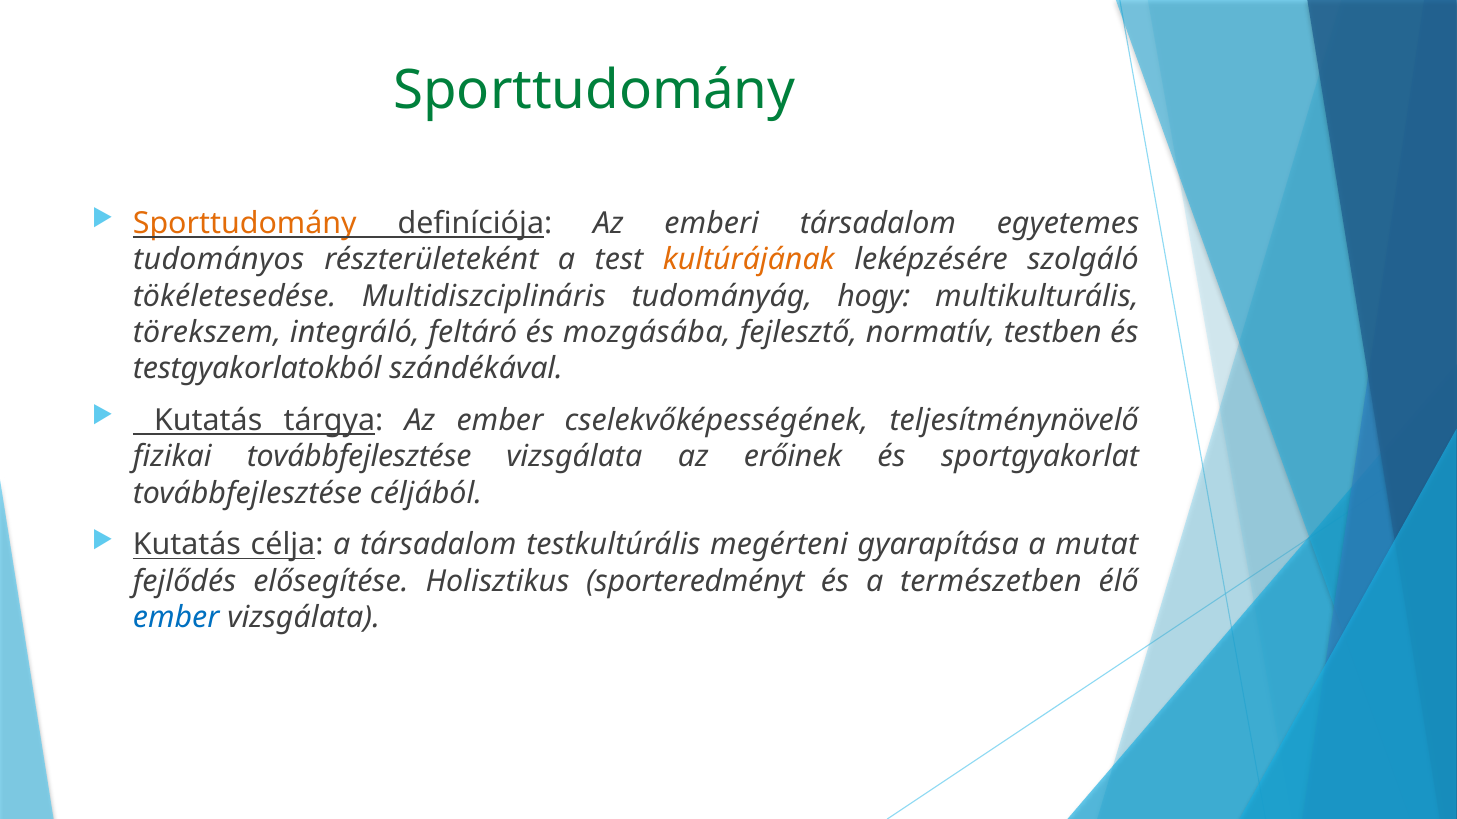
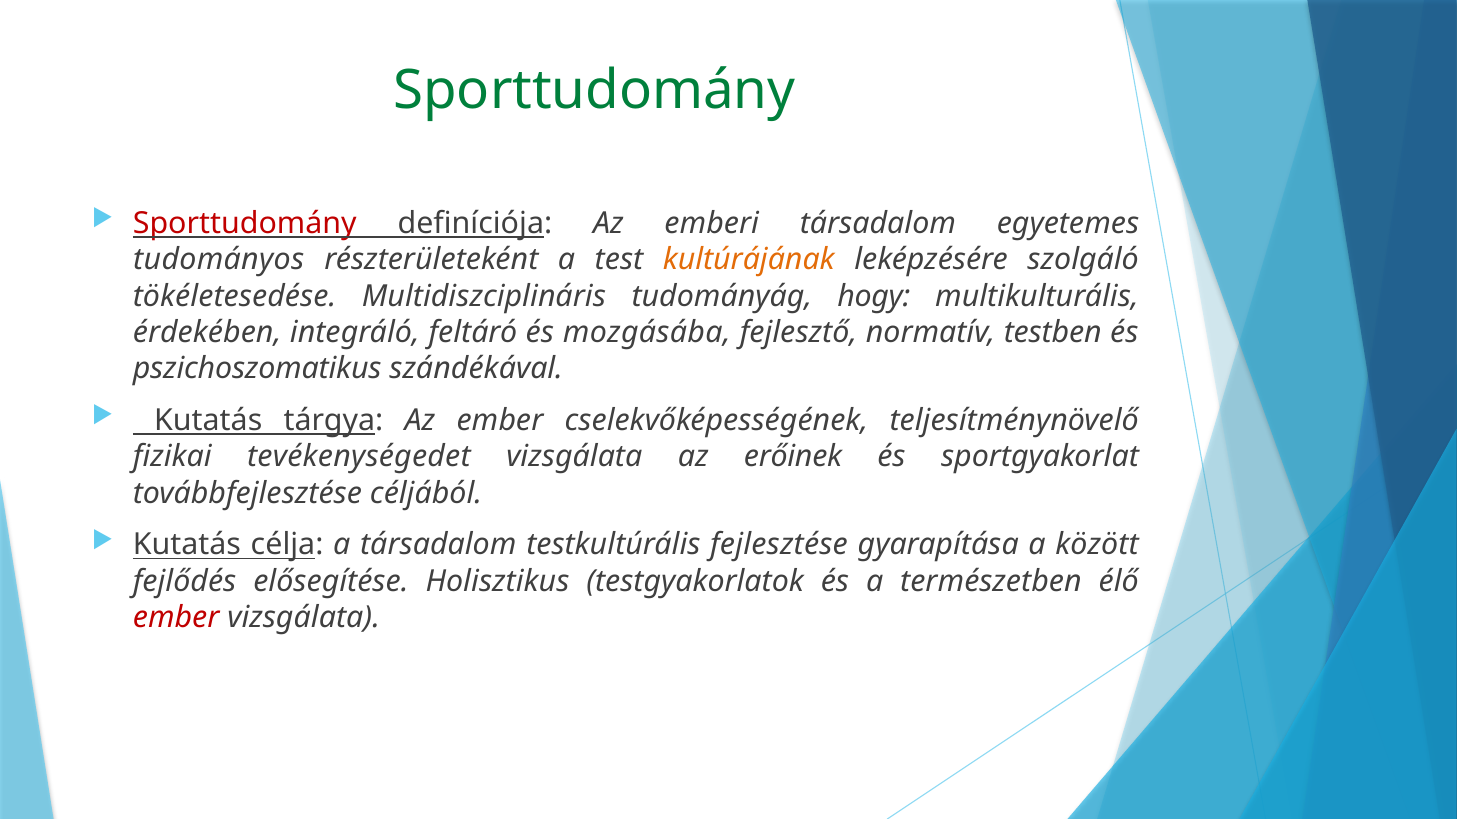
Sporttudomány at (245, 223) colour: orange -> red
törekszem: törekszem -> érdekében
testgyakorlatokból: testgyakorlatokból -> pszichoszomatikus
fizikai továbbfejlesztése: továbbfejlesztése -> tevékenységedet
megérteni: megérteni -> fejlesztése
mutat: mutat -> között
sporteredményt: sporteredményt -> testgyakorlatok
ember at (176, 618) colour: blue -> red
